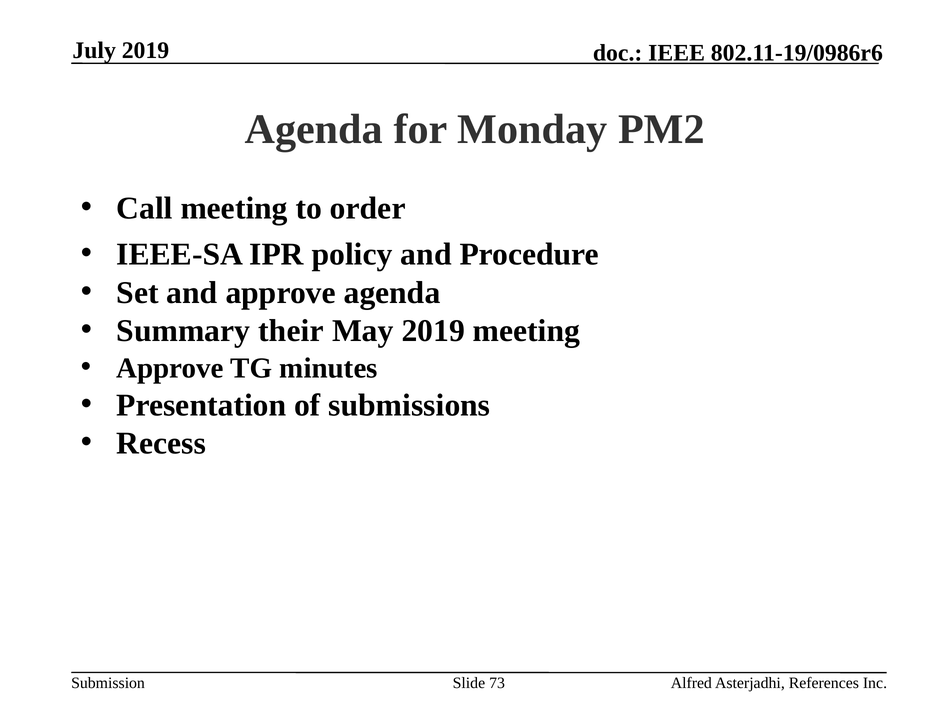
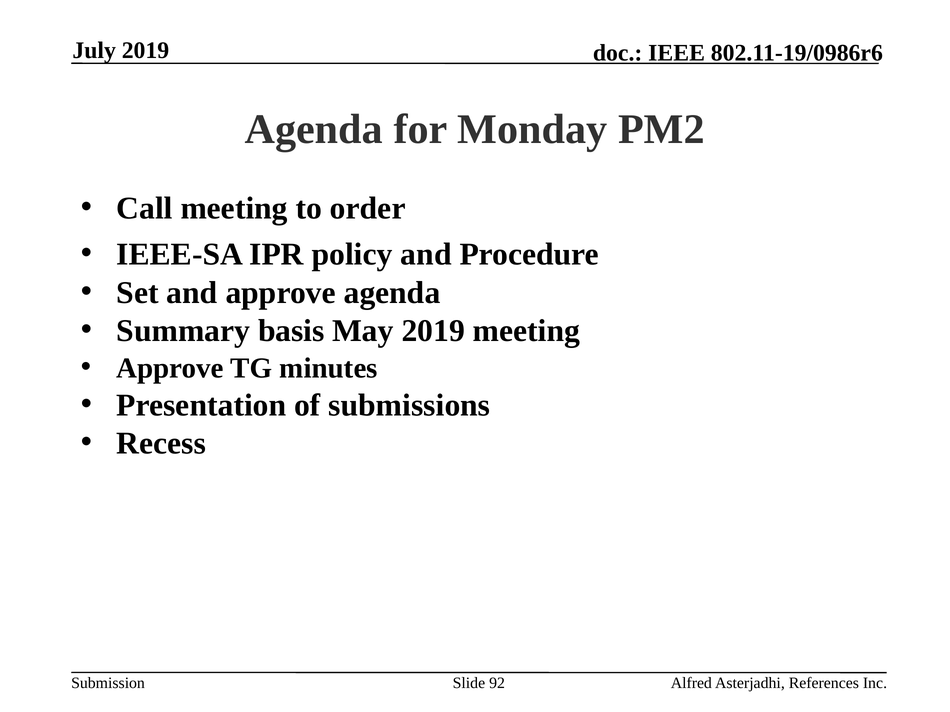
their: their -> basis
73: 73 -> 92
